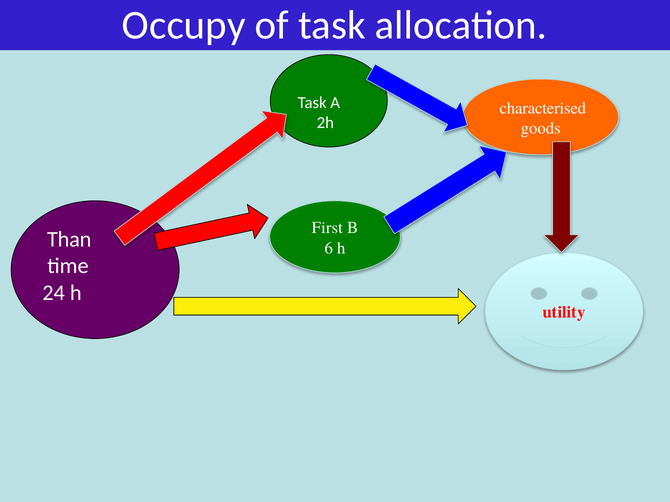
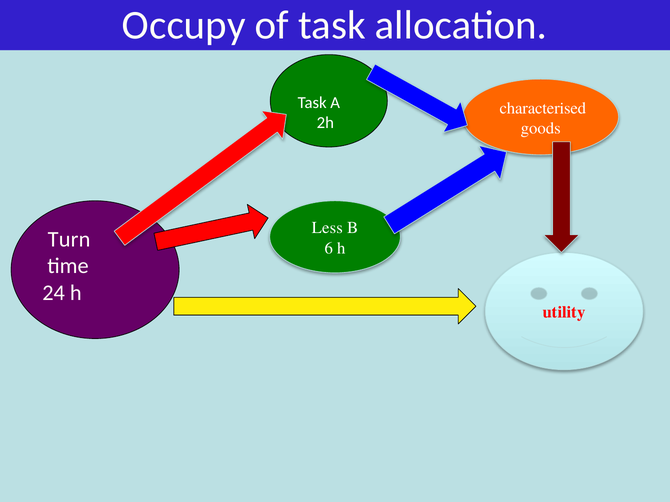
First: First -> Less
Than: Than -> Turn
